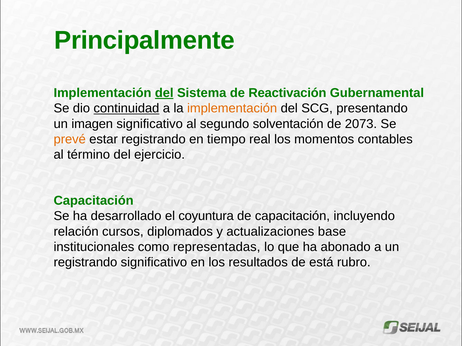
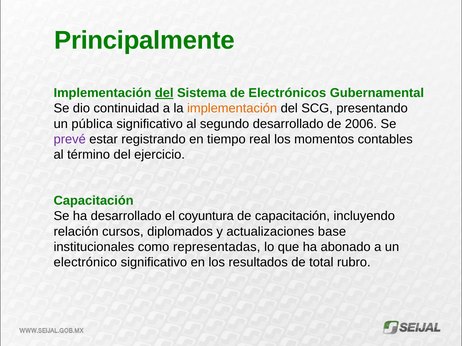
Reactivación: Reactivación -> Electrónicos
continuidad underline: present -> none
imagen: imagen -> pública
segundo solventación: solventación -> desarrollado
2073: 2073 -> 2006
prevé colour: orange -> purple
registrando at (85, 263): registrando -> electrónico
está: está -> total
